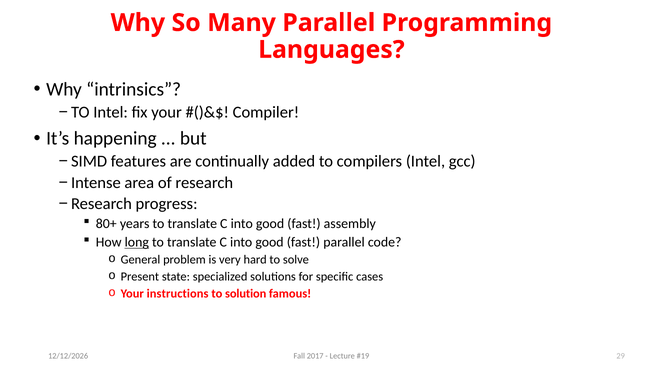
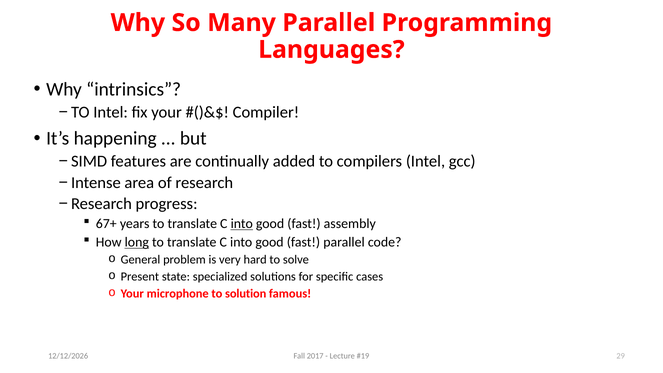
80+: 80+ -> 67+
into at (242, 224) underline: none -> present
instructions: instructions -> microphone
